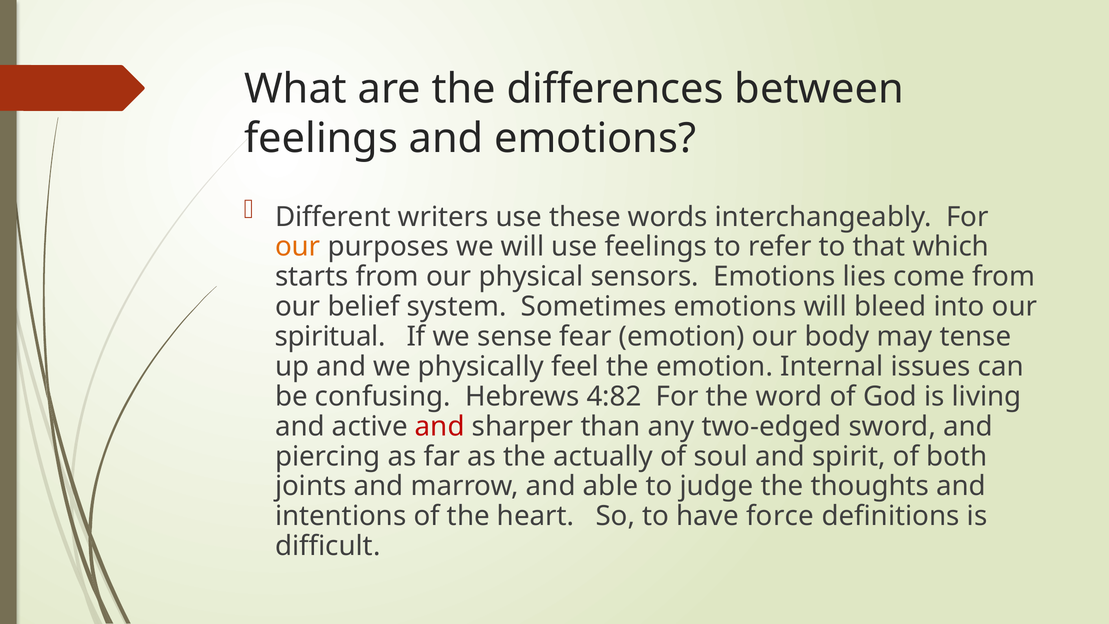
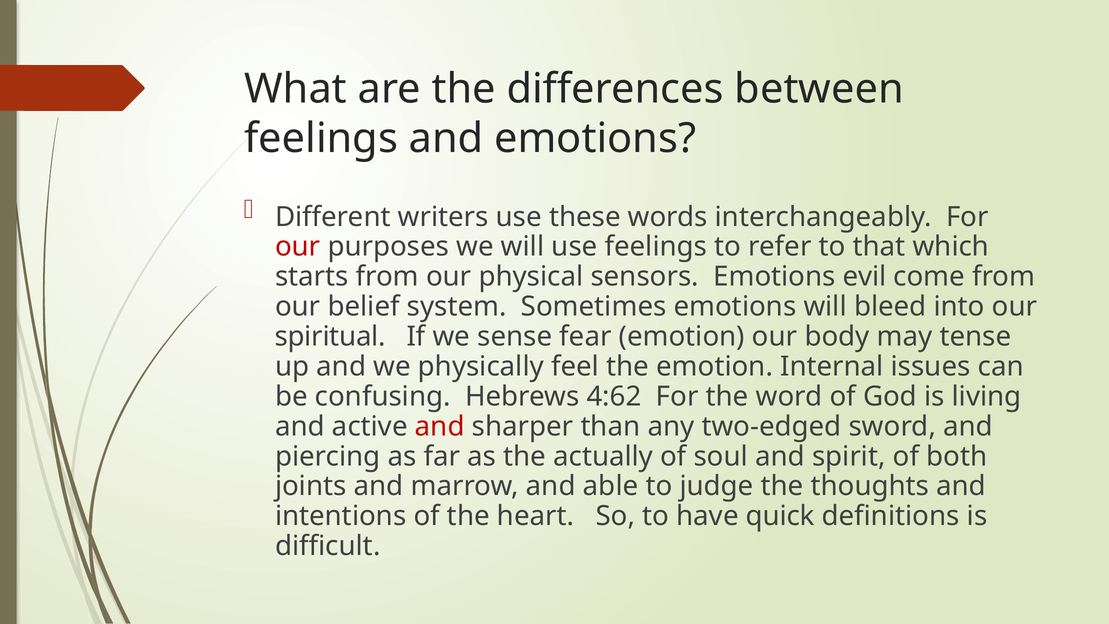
our at (298, 247) colour: orange -> red
lies: lies -> evil
4:82: 4:82 -> 4:62
force: force -> quick
